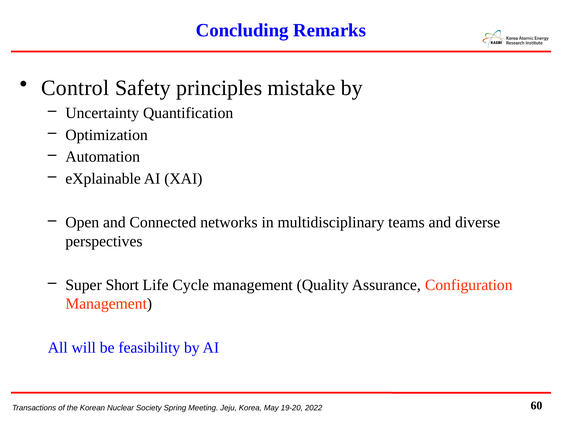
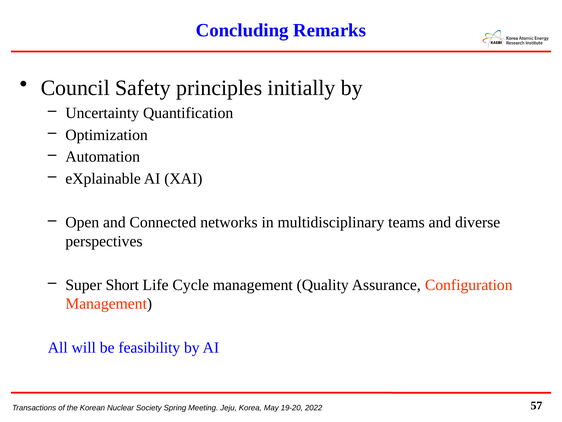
Control: Control -> Council
mistake: mistake -> initially
60: 60 -> 57
